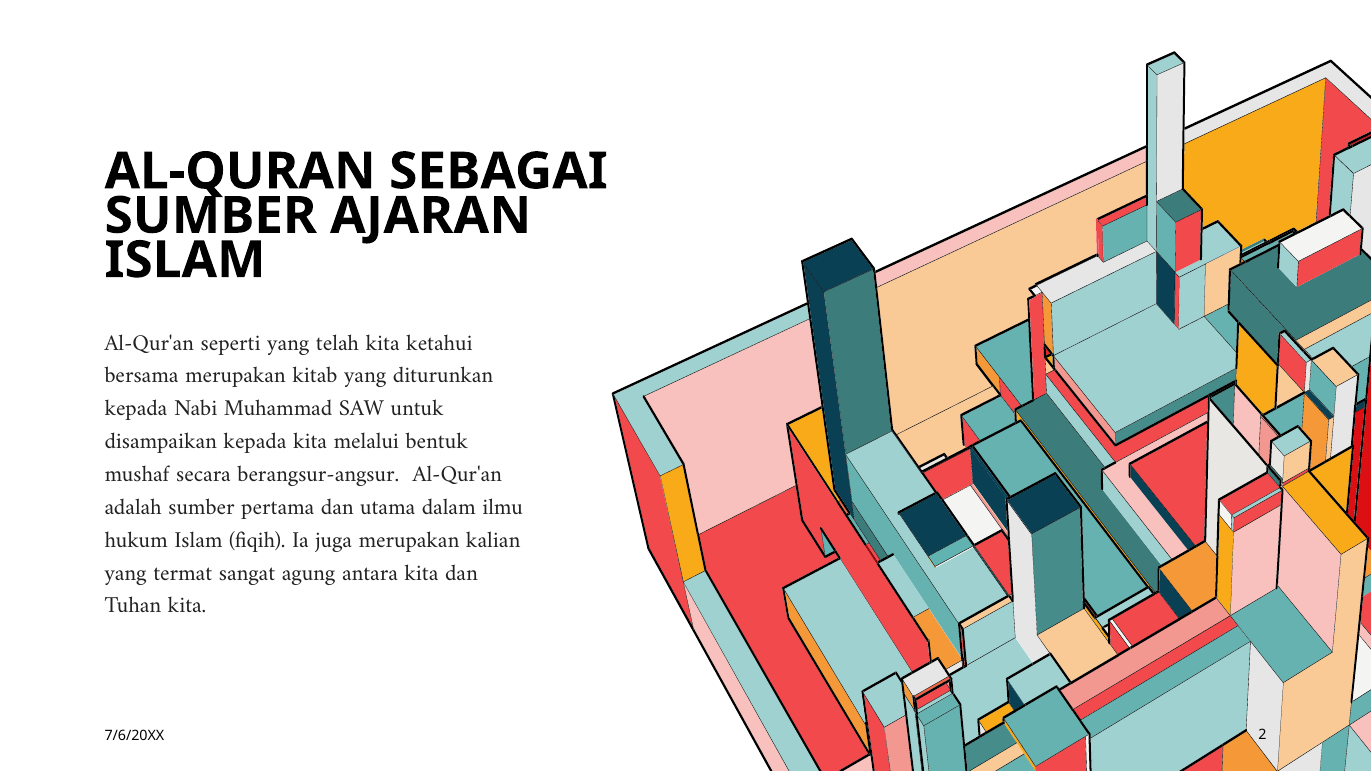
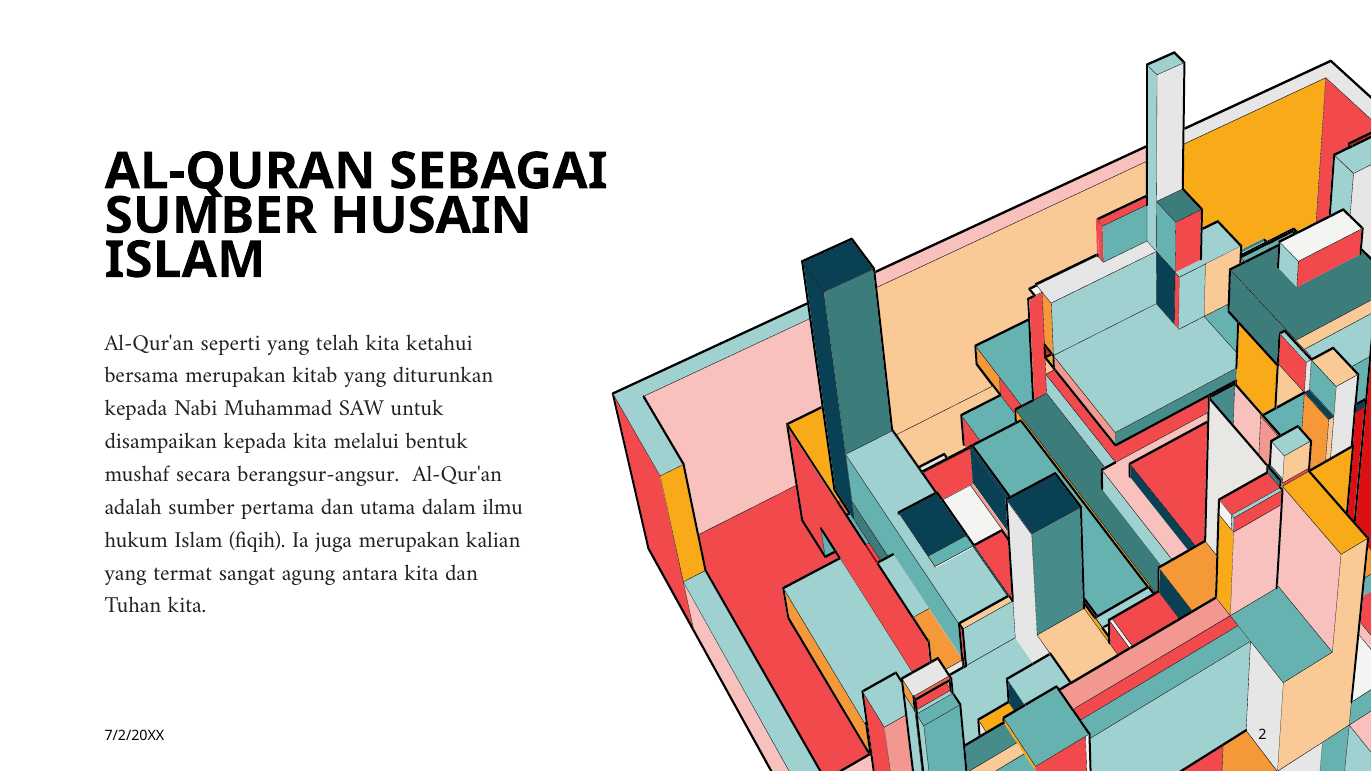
AJARAN: AJARAN -> HUSAIN
7/6/20XX: 7/6/20XX -> 7/2/20XX
